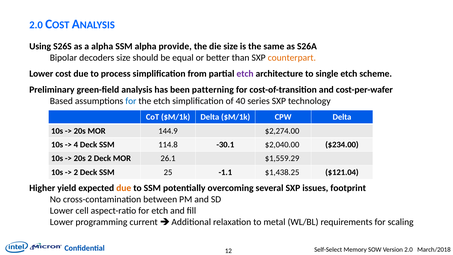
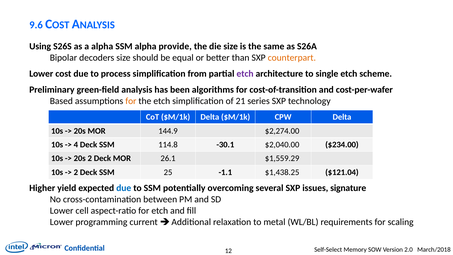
2.0 at (36, 25): 2.0 -> 9.6
patterning: patterning -> algorithms
for at (131, 101) colour: blue -> orange
40: 40 -> 21
due at (124, 188) colour: orange -> blue
footprint: footprint -> signature
